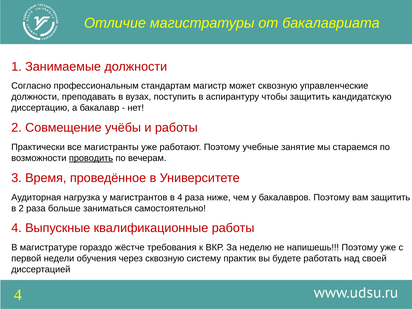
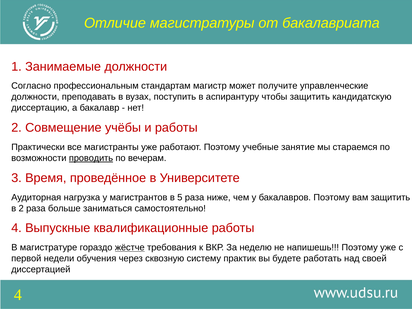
может сквозную: сквозную -> получите
в 4: 4 -> 5
жёстче underline: none -> present
